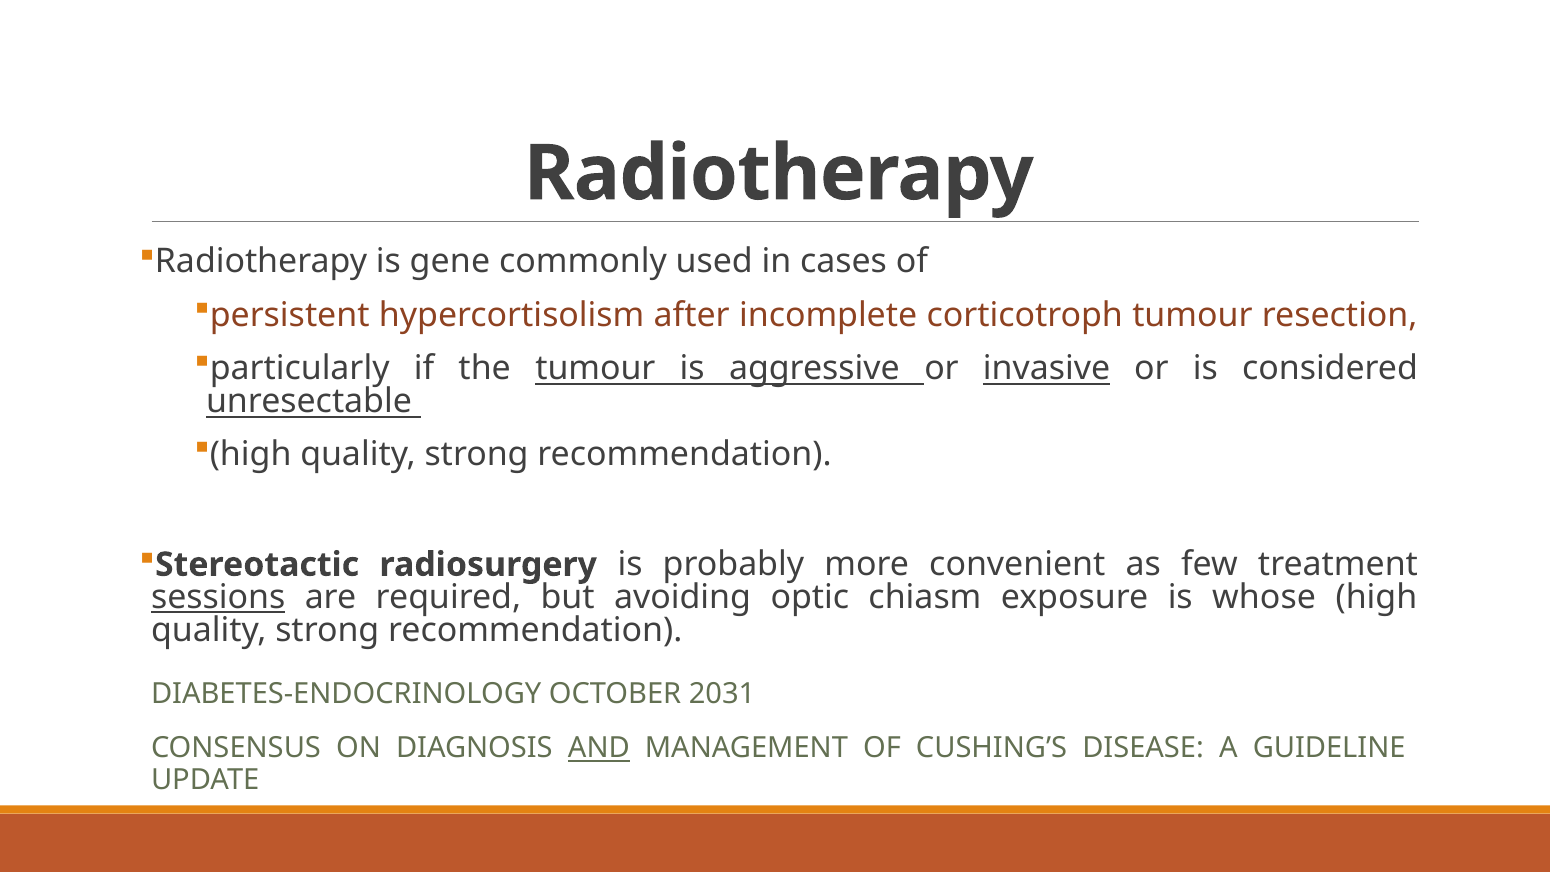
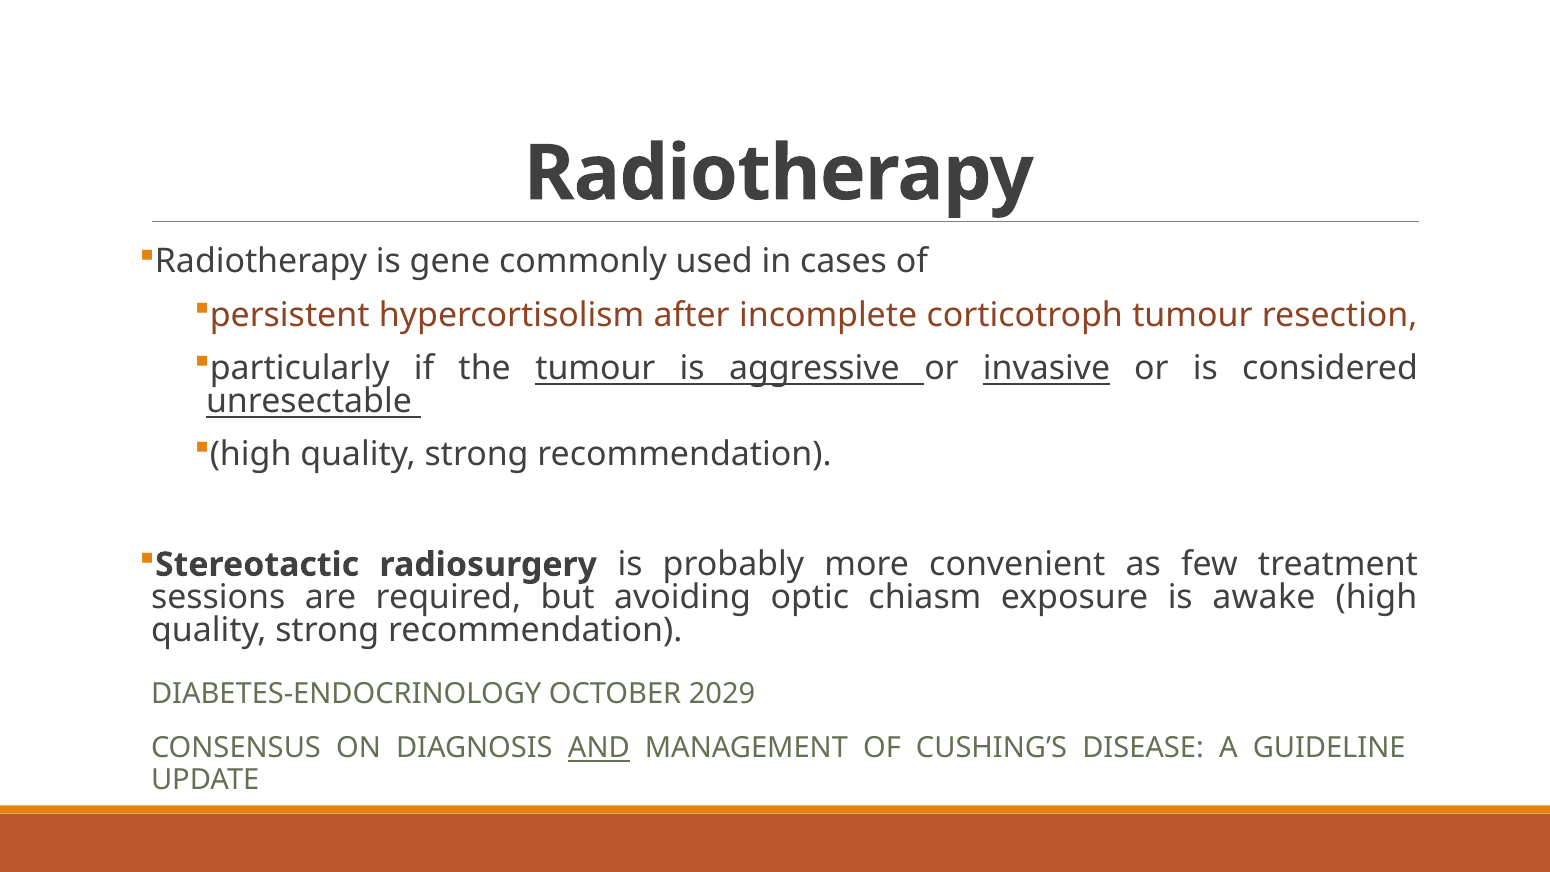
sessions underline: present -> none
whose: whose -> awake
2031: 2031 -> 2029
